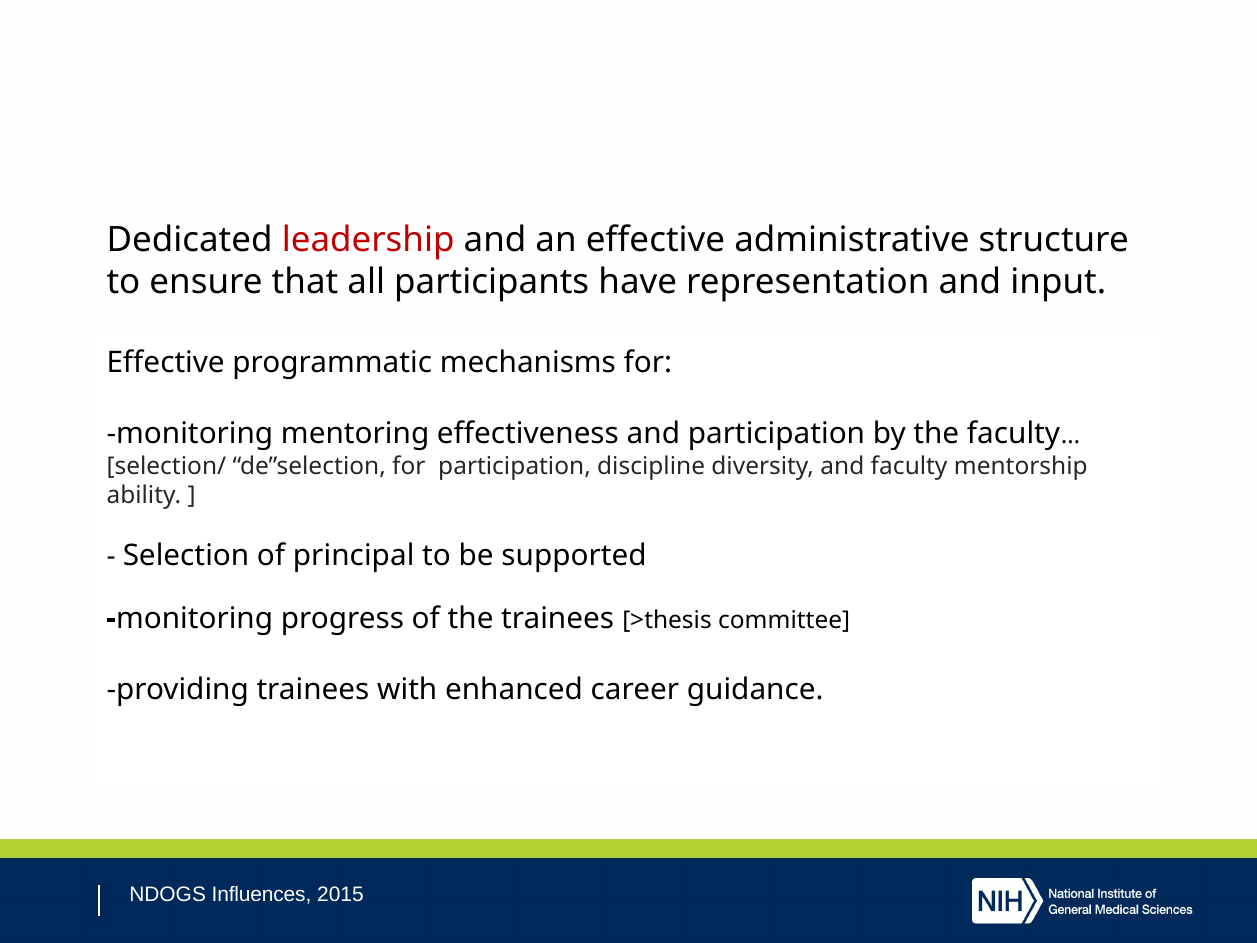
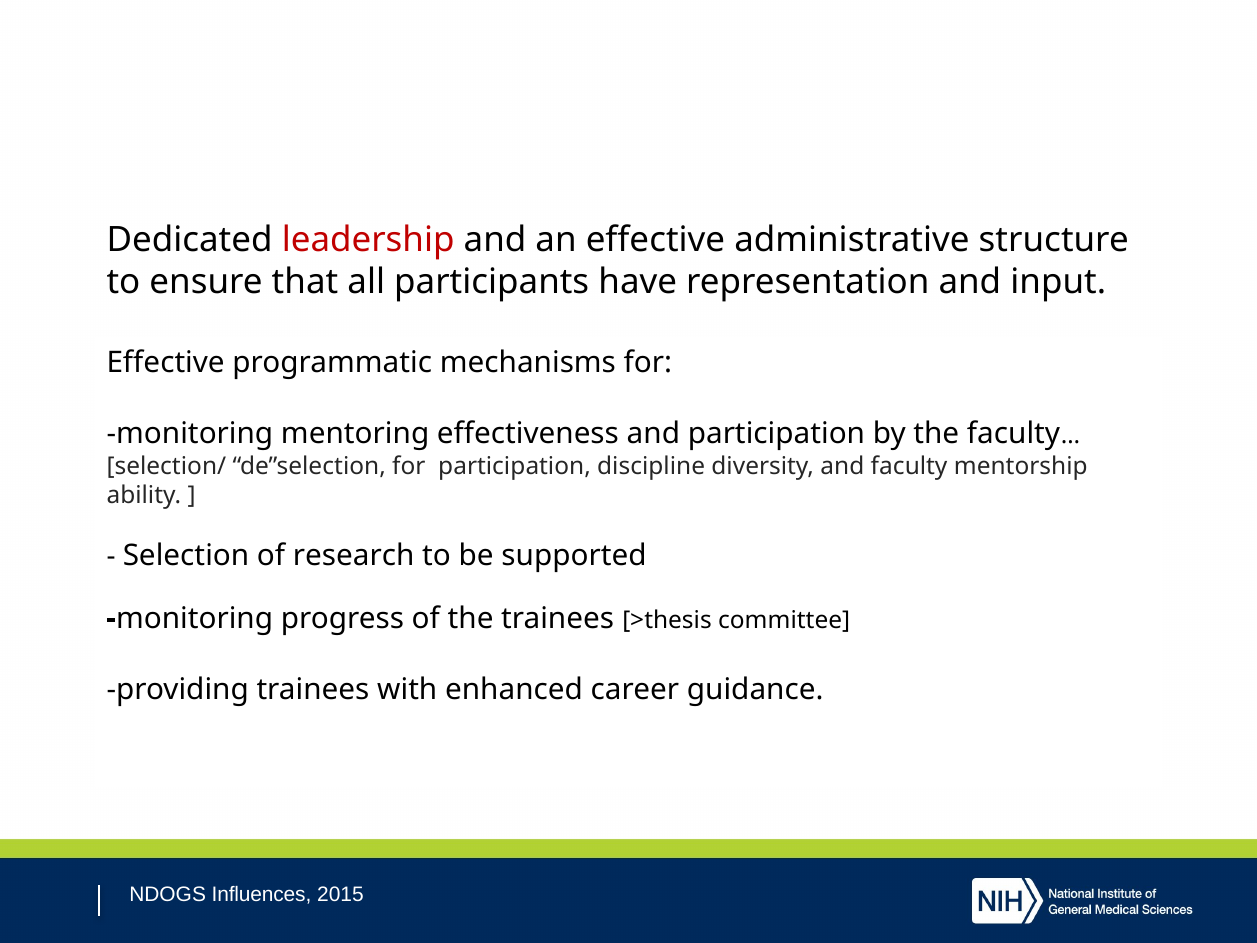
principal: principal -> research
